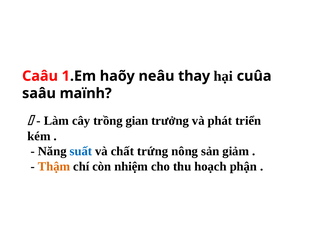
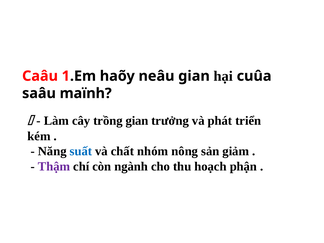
neâu thay: thay -> gian
trứng: trứng -> nhóm
Thậm colour: orange -> purple
nhiệm: nhiệm -> ngành
